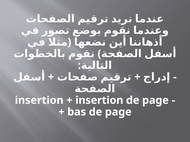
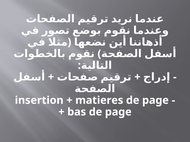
insertion at (99, 101): insertion -> matieres
